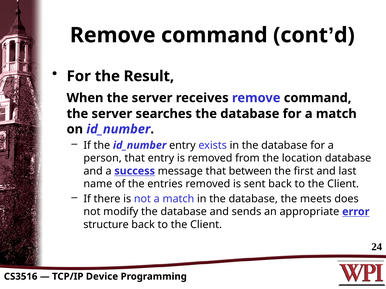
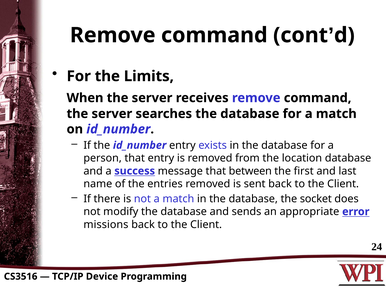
Result: Result -> Limits
meets: meets -> socket
structure: structure -> missions
